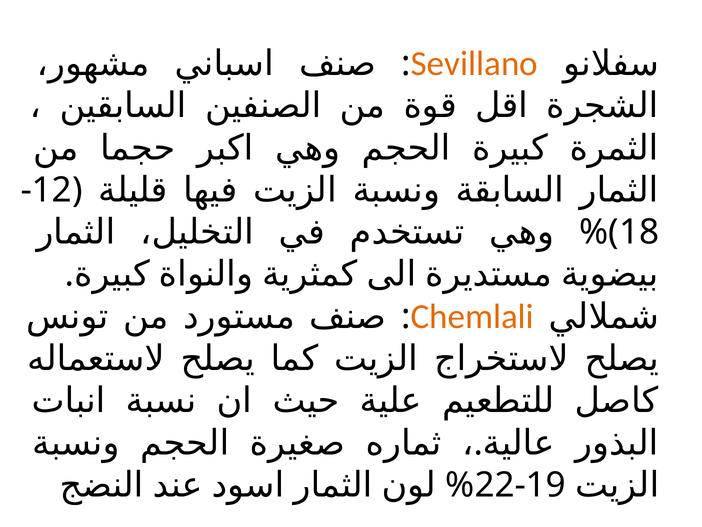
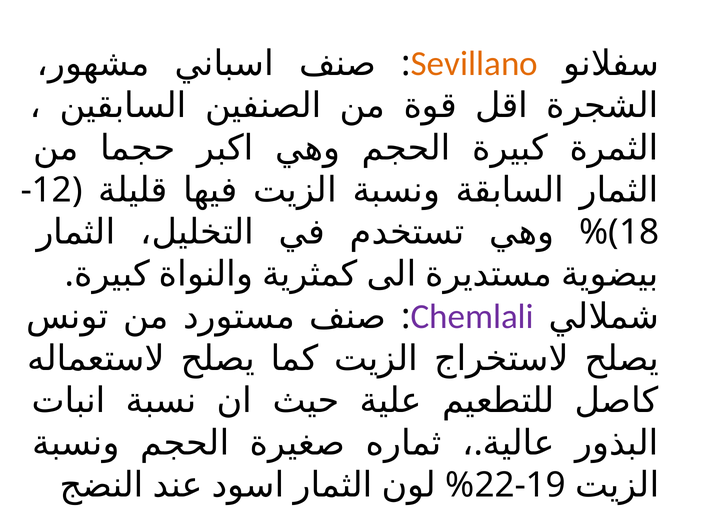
Chemlali colour: orange -> purple
